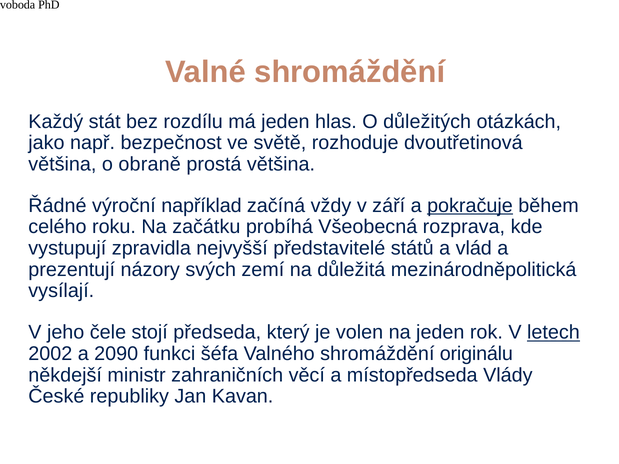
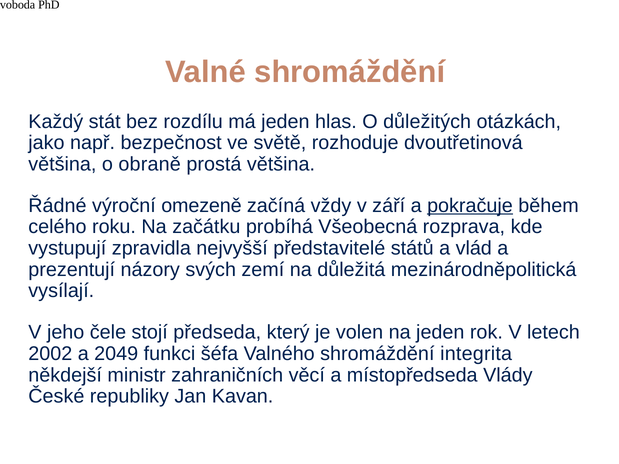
například: například -> omezeně
letech underline: present -> none
2090: 2090 -> 2049
originálu: originálu -> integrita
